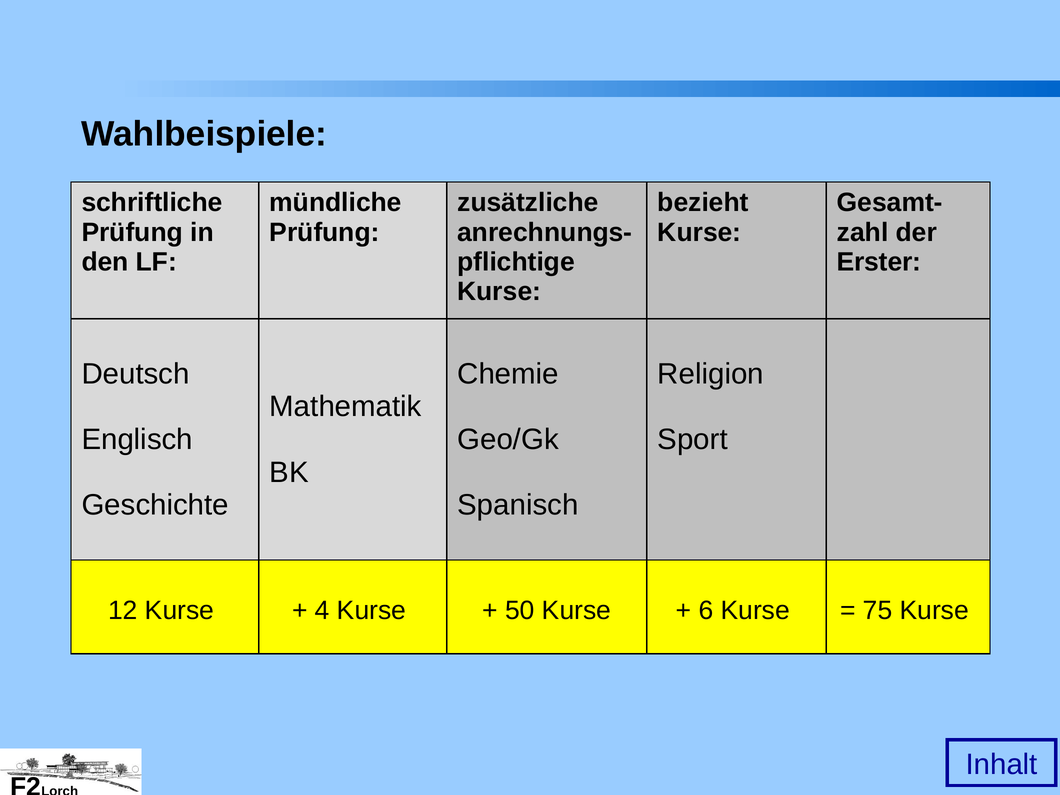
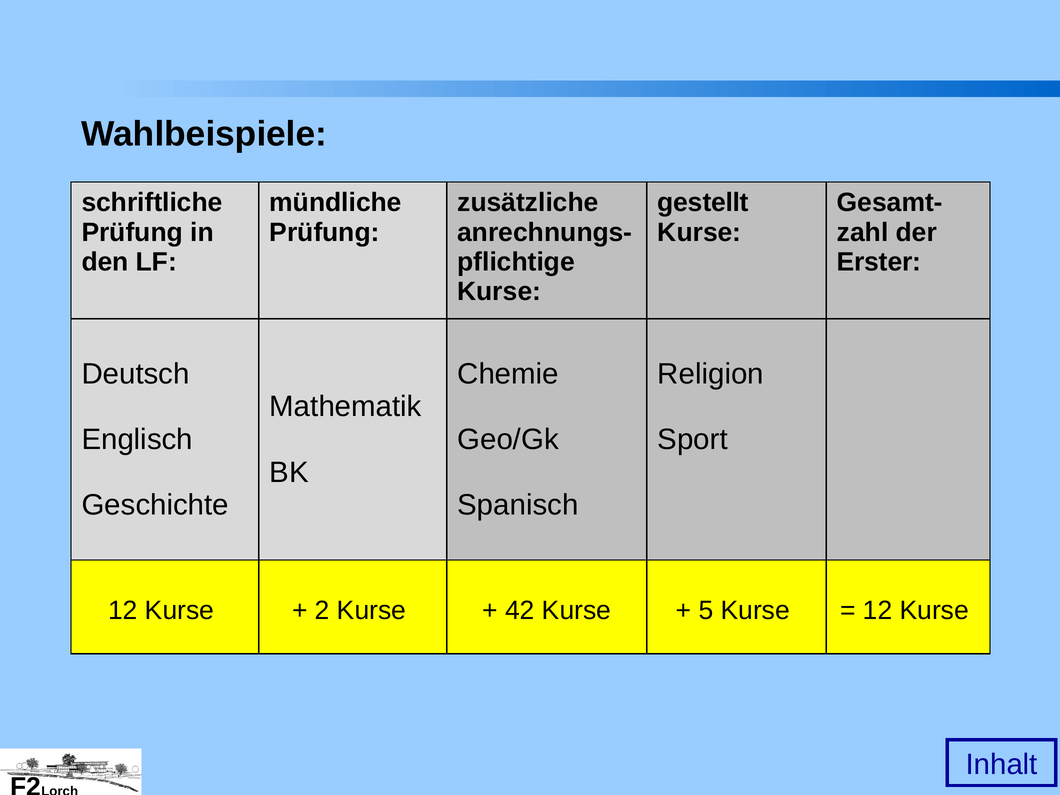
bezieht: bezieht -> gestellt
4: 4 -> 2
50: 50 -> 42
6: 6 -> 5
75 at (878, 610): 75 -> 12
